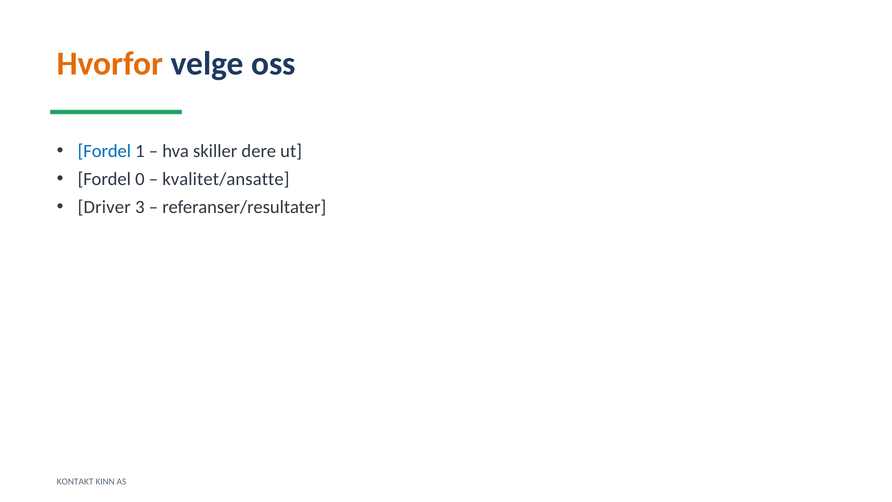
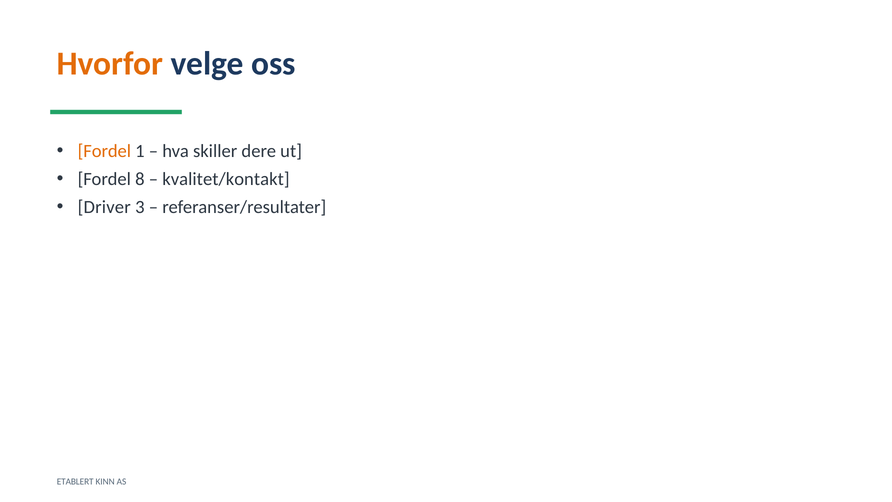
Fordel at (104, 151) colour: blue -> orange
0: 0 -> 8
kvalitet/ansatte: kvalitet/ansatte -> kvalitet/kontakt
KONTAKT: KONTAKT -> ETABLERT
